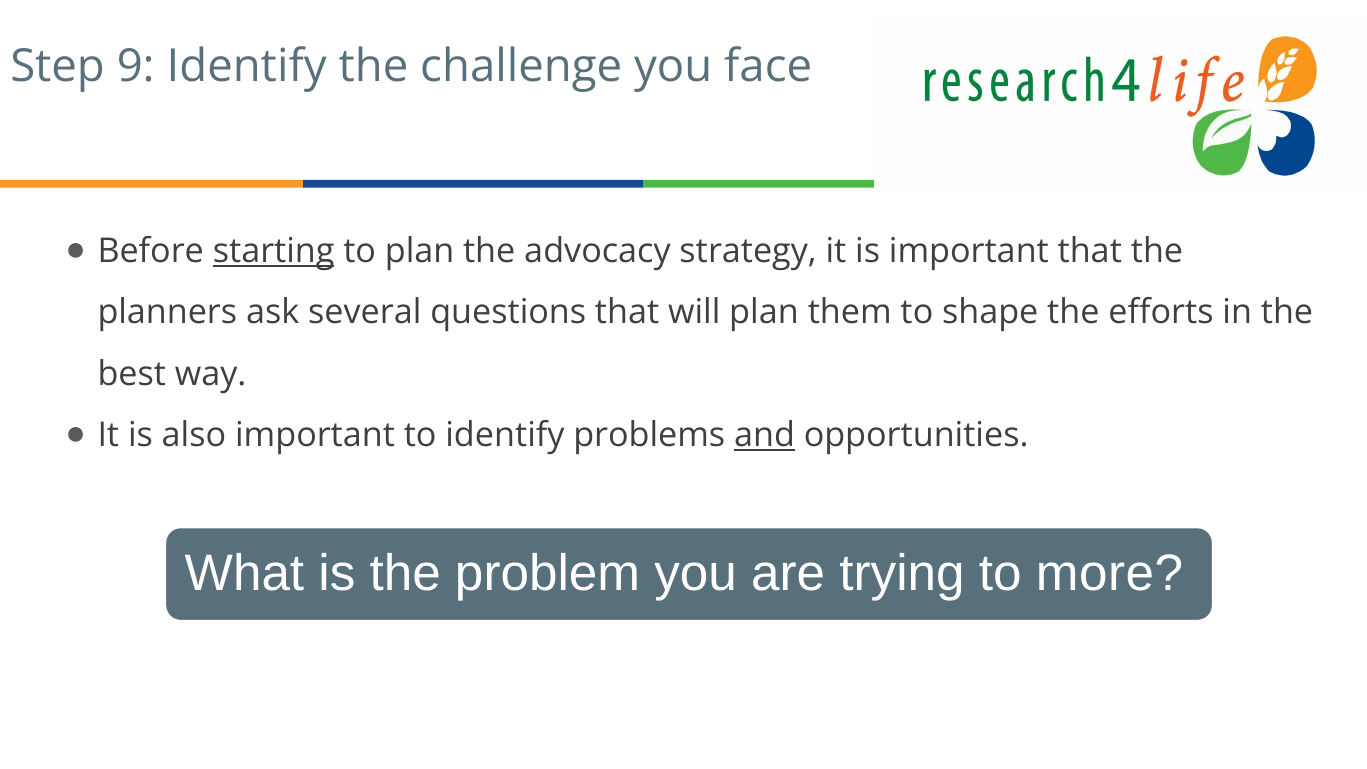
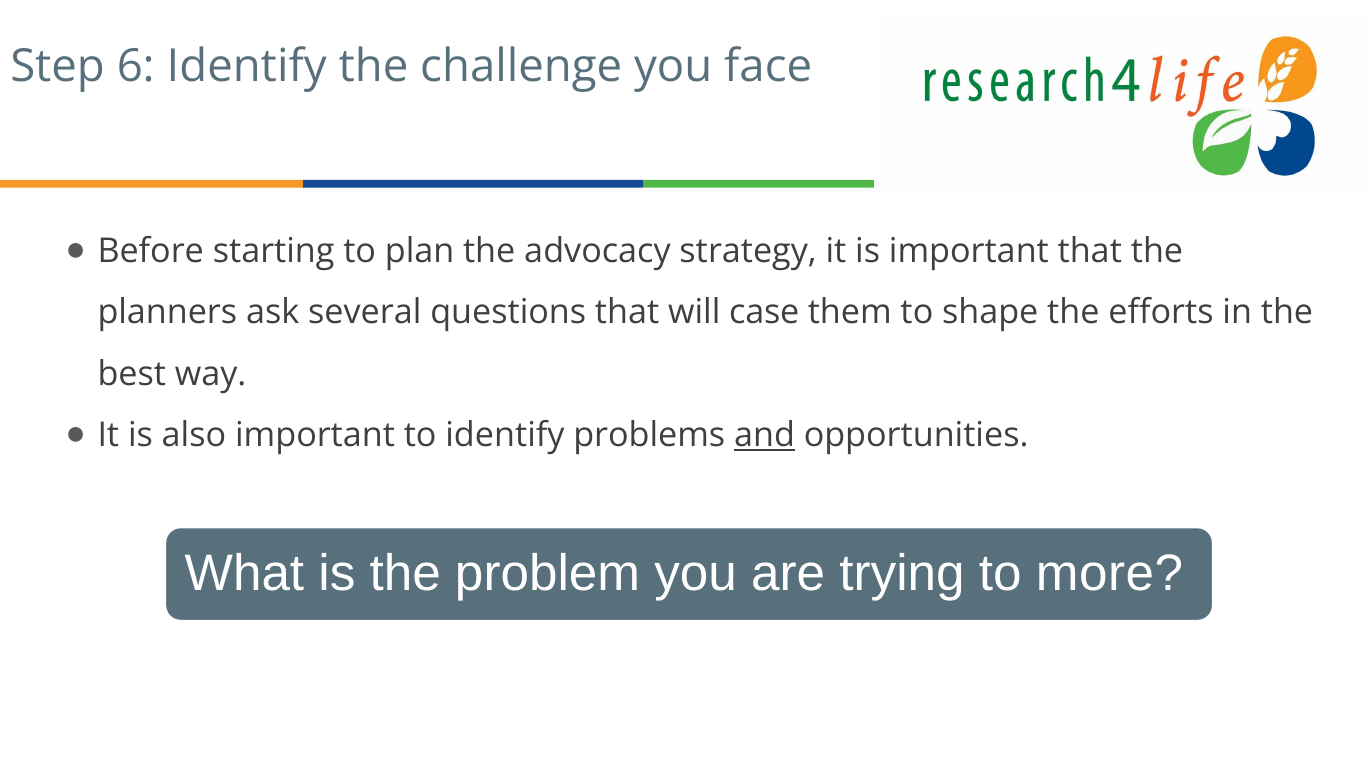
9: 9 -> 6
starting underline: present -> none
will plan: plan -> case
